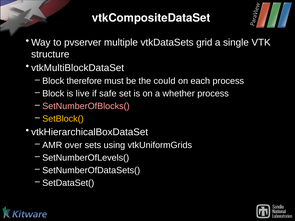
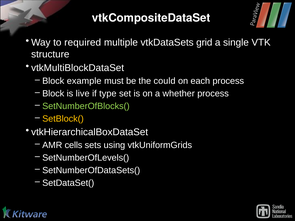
pvserver: pvserver -> required
therefore: therefore -> example
safe: safe -> type
SetNumberOfBlocks( colour: pink -> light green
over: over -> cells
